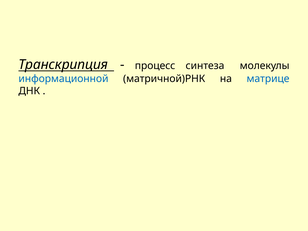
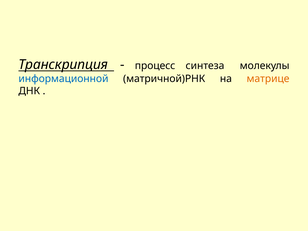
матрице colour: blue -> orange
